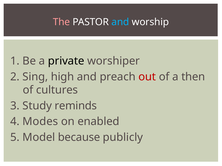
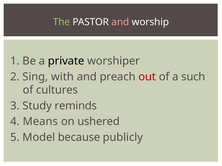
The colour: pink -> light green
and at (120, 22) colour: light blue -> pink
high: high -> with
then: then -> such
Modes: Modes -> Means
enabled: enabled -> ushered
